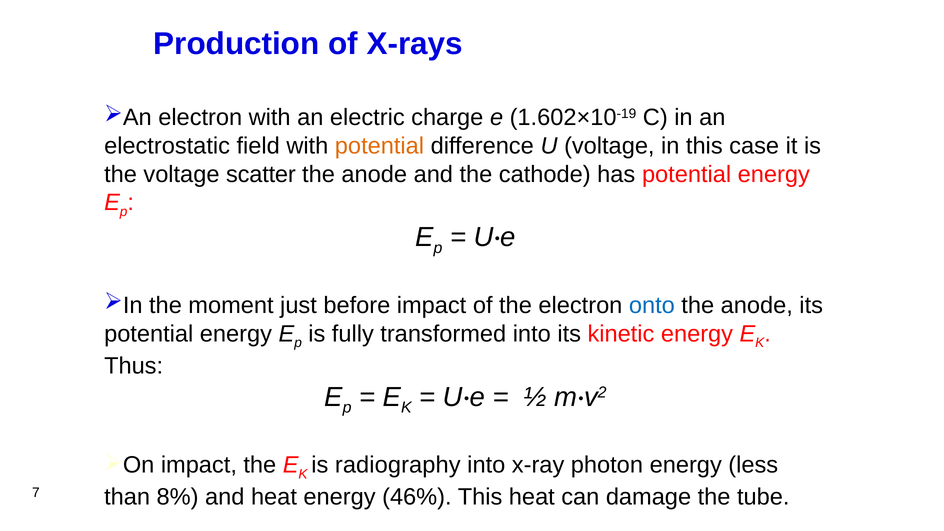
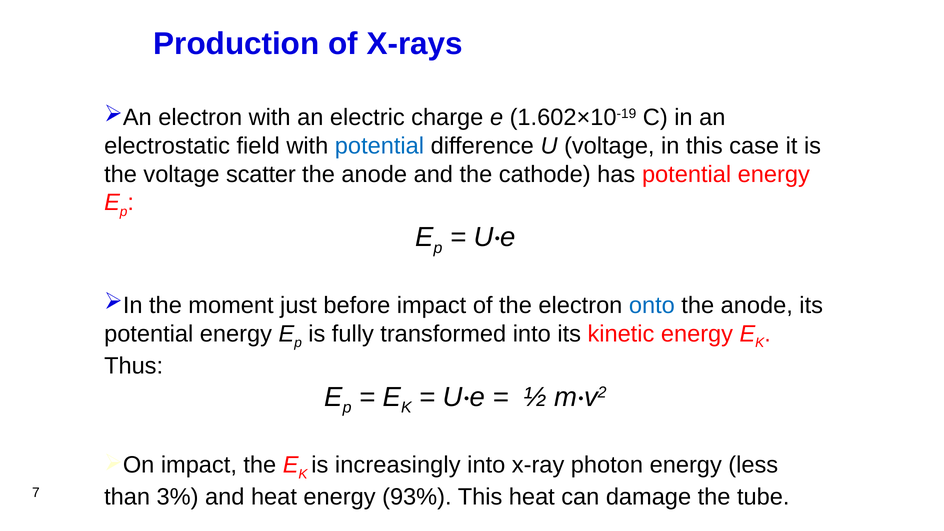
potential at (379, 146) colour: orange -> blue
radiography: radiography -> increasingly
8%: 8% -> 3%
46%: 46% -> 93%
